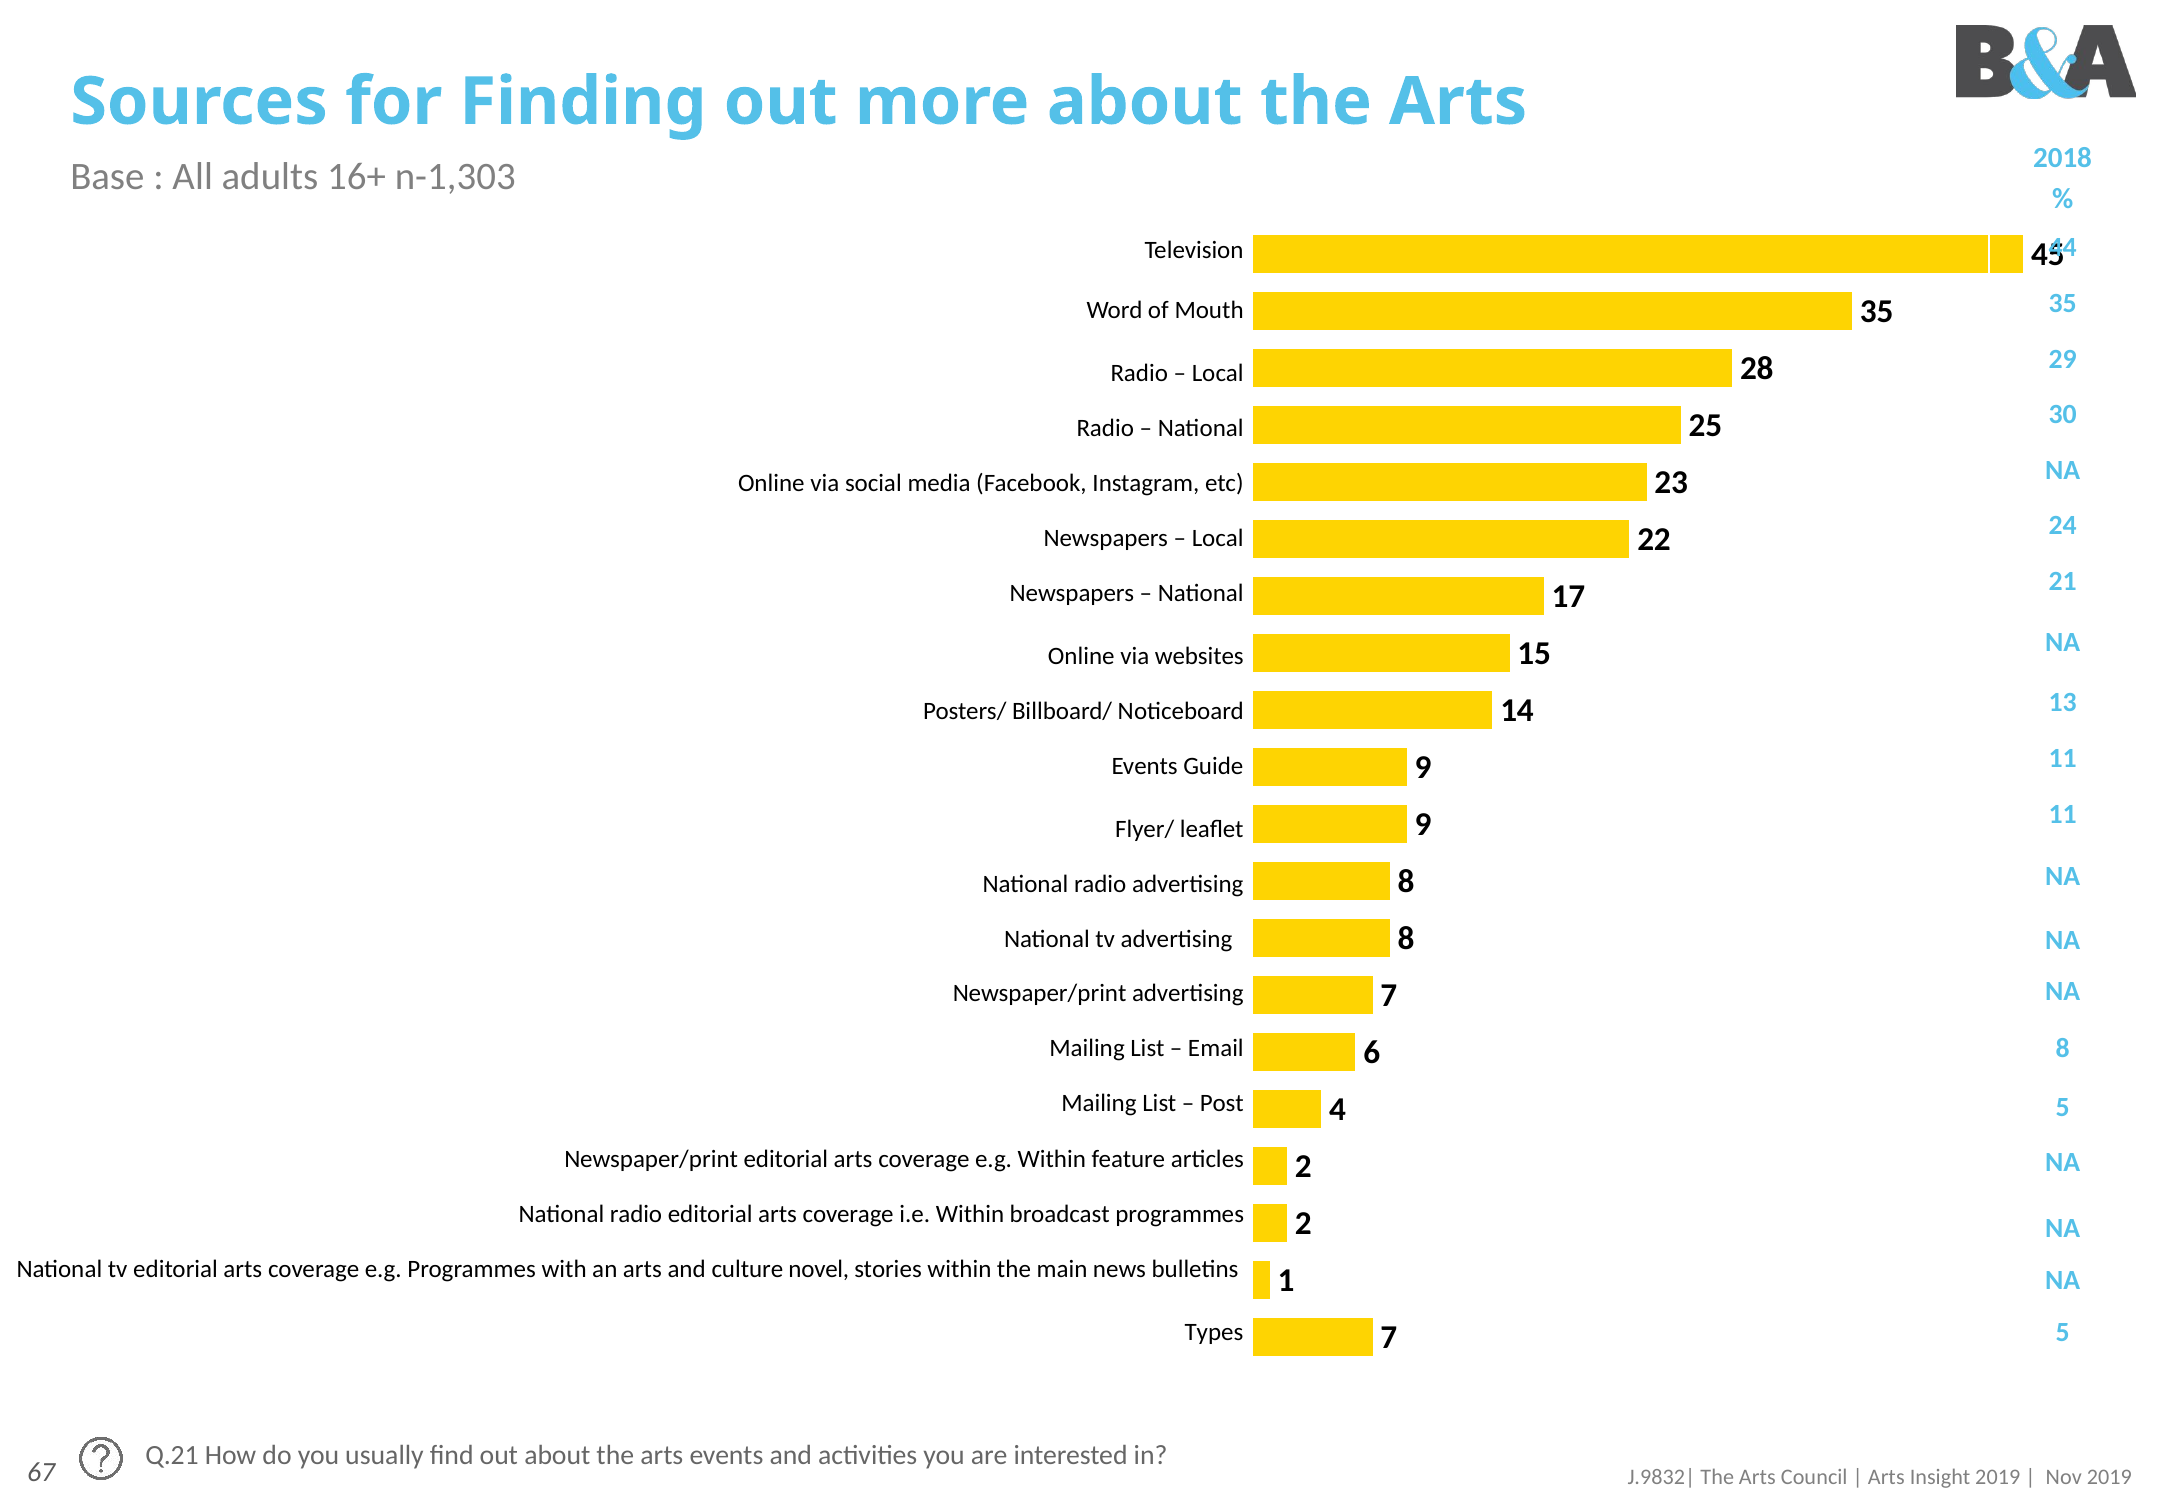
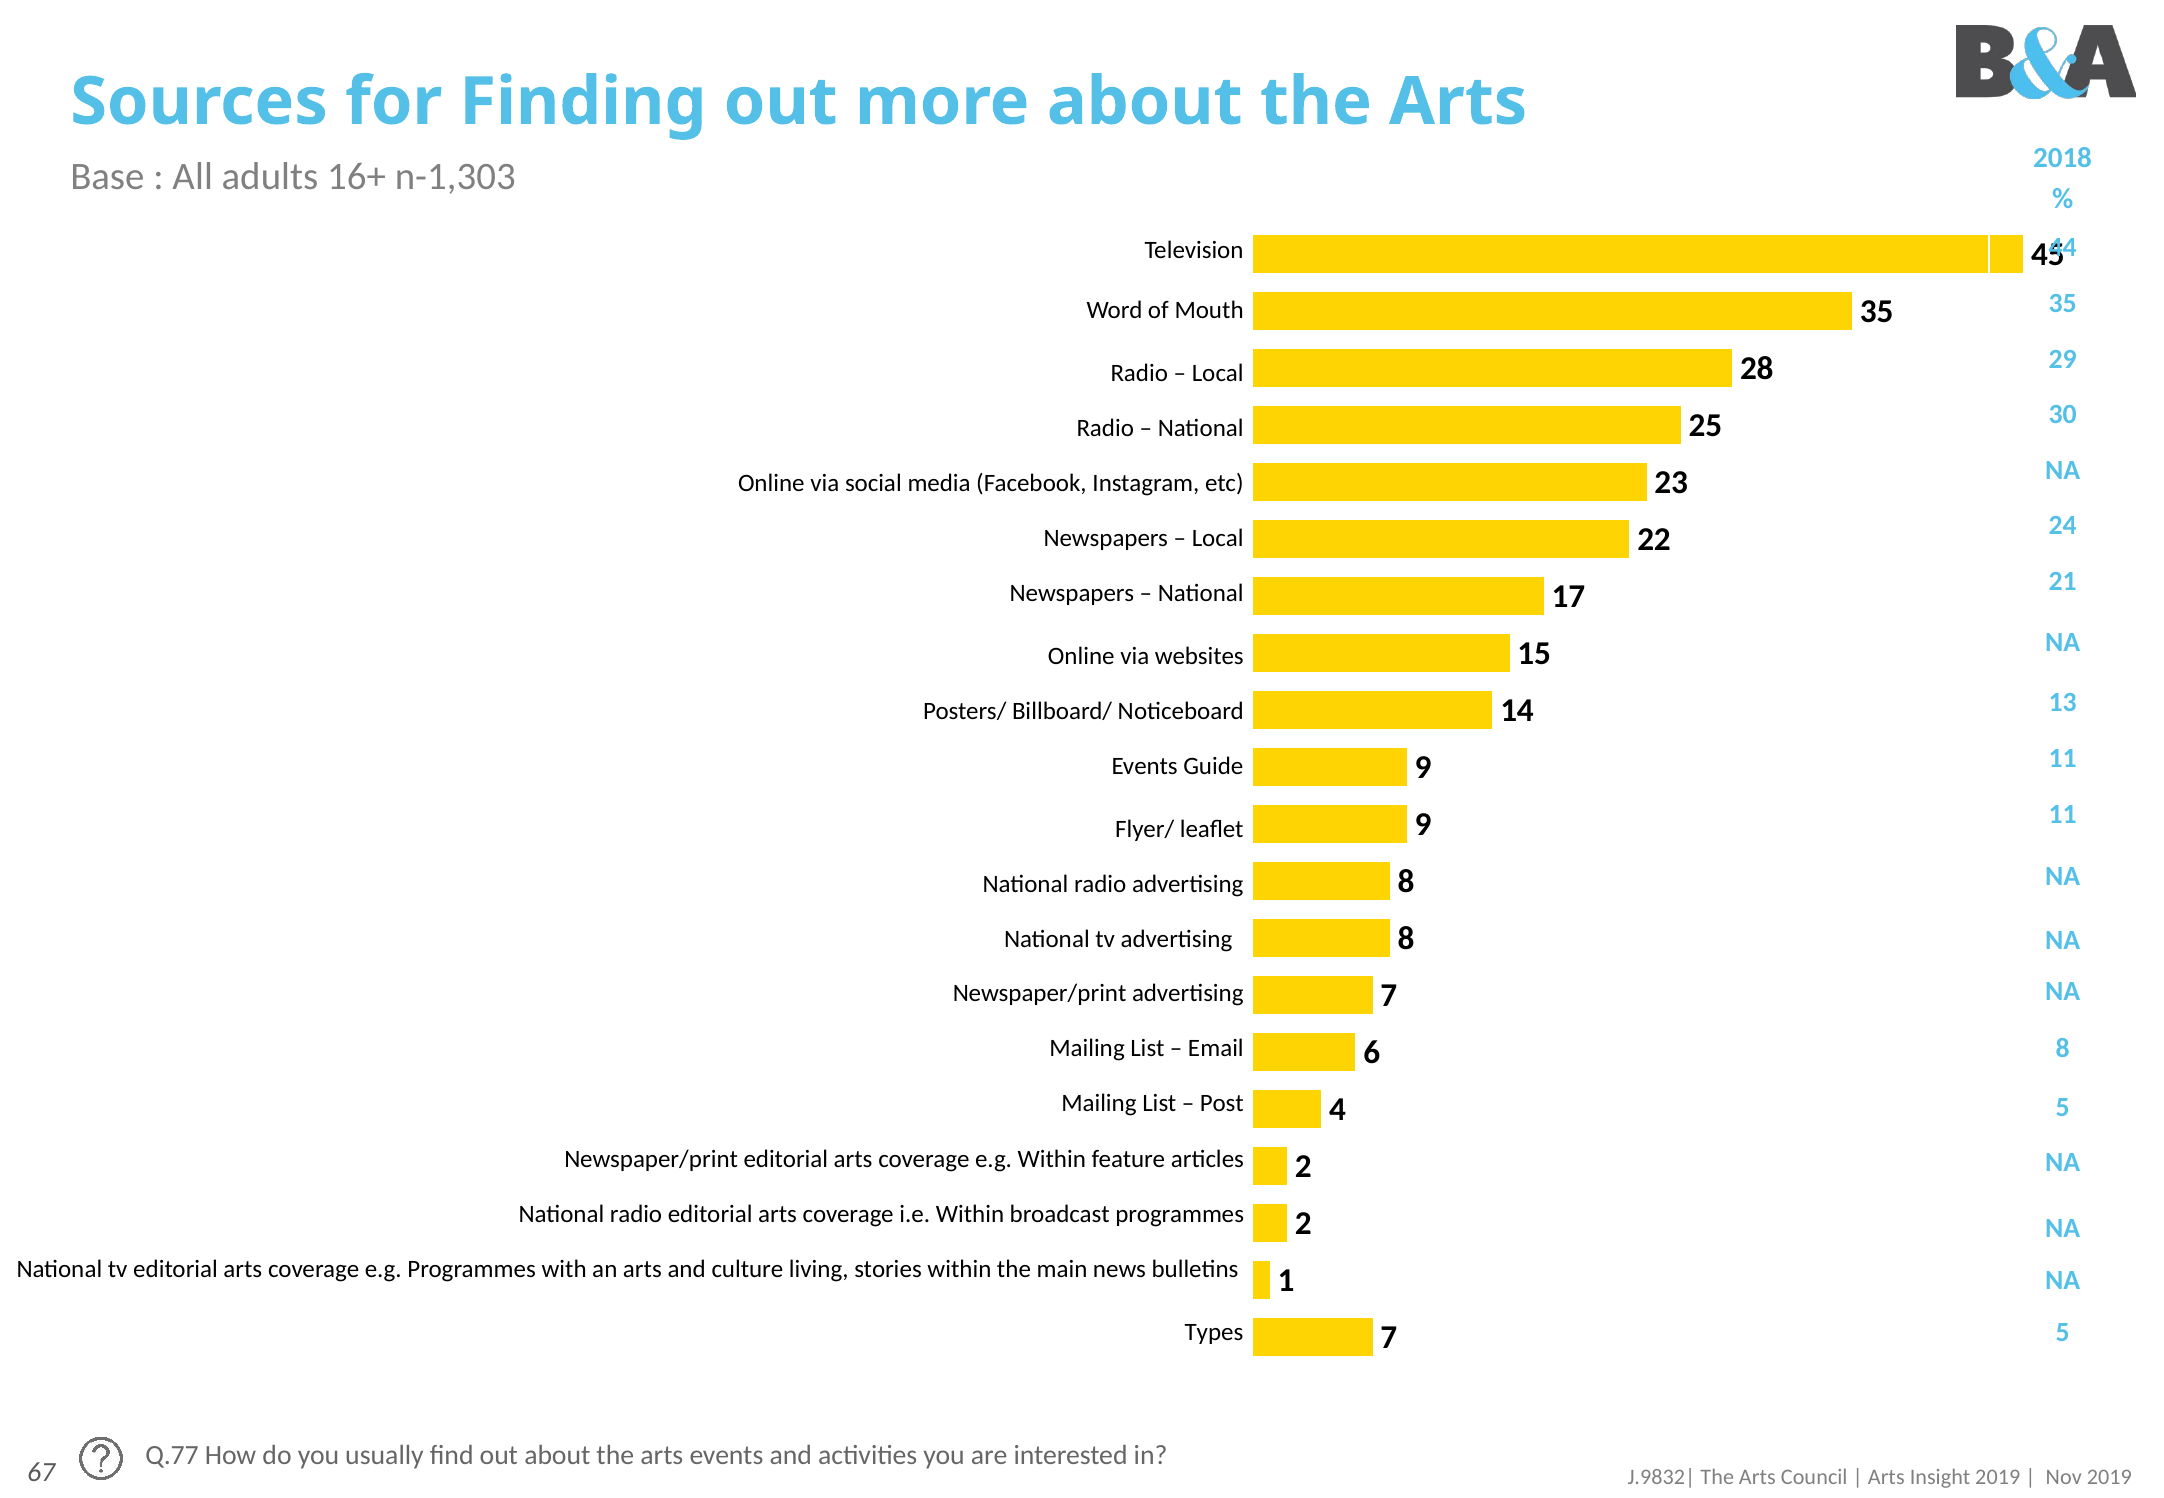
novel: novel -> living
Q.21: Q.21 -> Q.77
